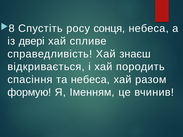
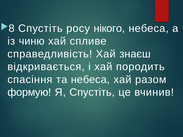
сонця: сонця -> нікого
двері: двері -> чиню
Я Іменням: Іменням -> Спустіть
